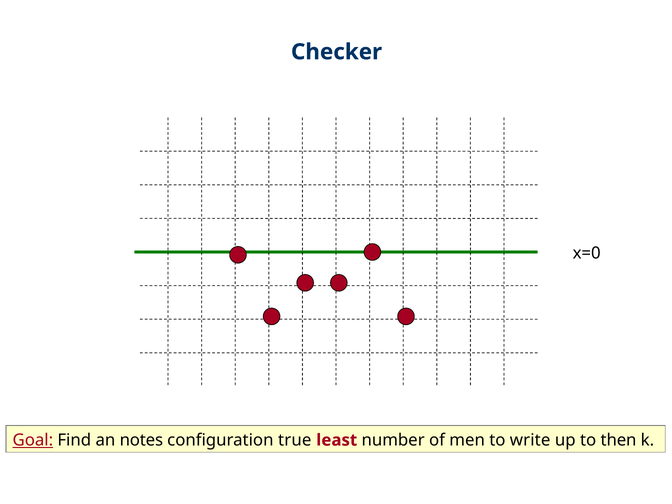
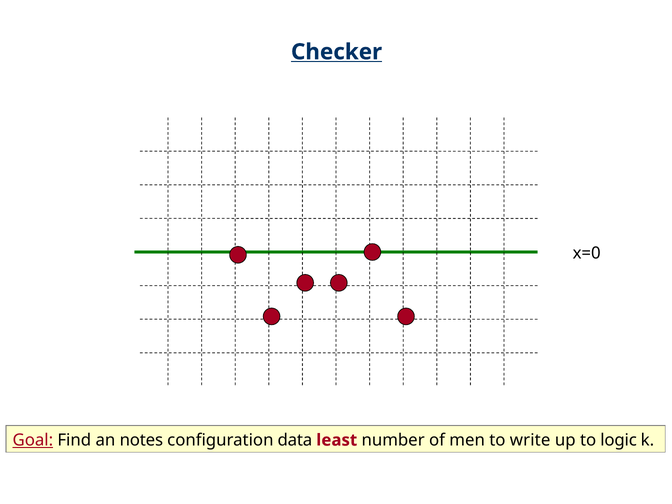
Checker underline: none -> present
true: true -> data
then: then -> logic
